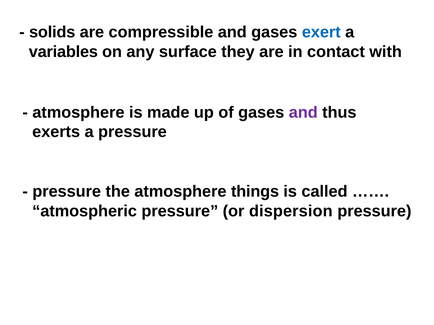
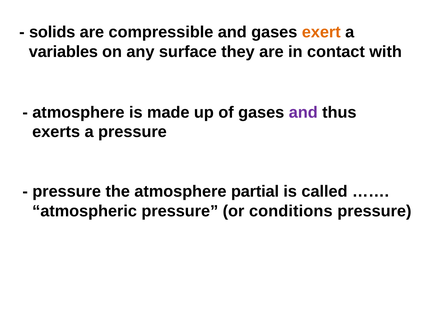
exert colour: blue -> orange
things: things -> partial
dispersion: dispersion -> conditions
